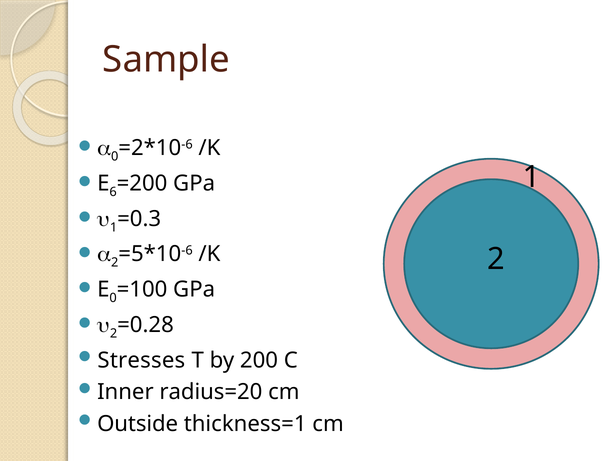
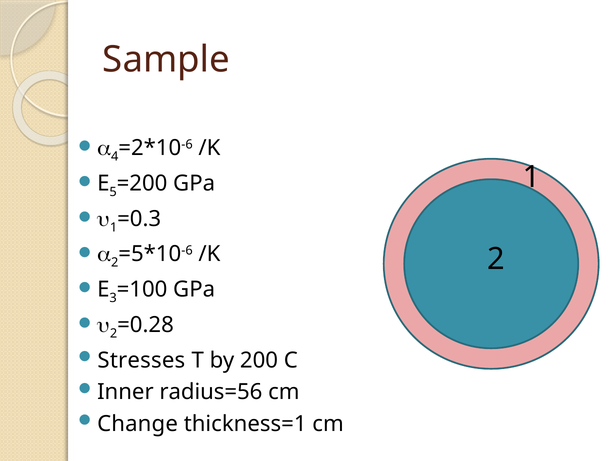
0 at (115, 156): 0 -> 4
6: 6 -> 5
0 at (113, 298): 0 -> 3
radius=20: radius=20 -> radius=56
Outside: Outside -> Change
